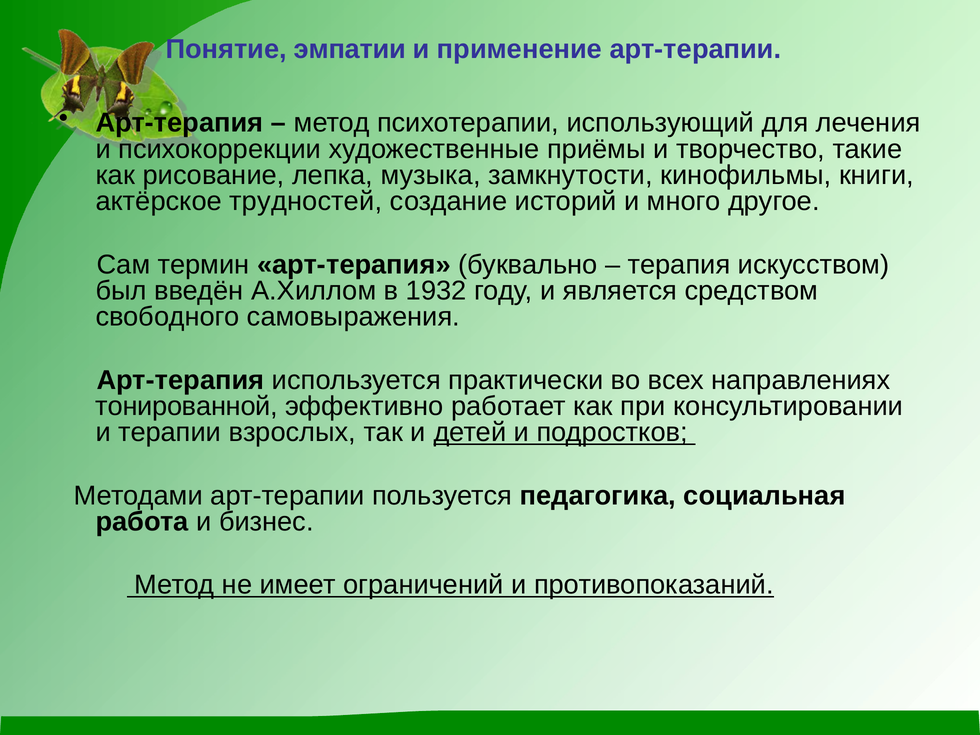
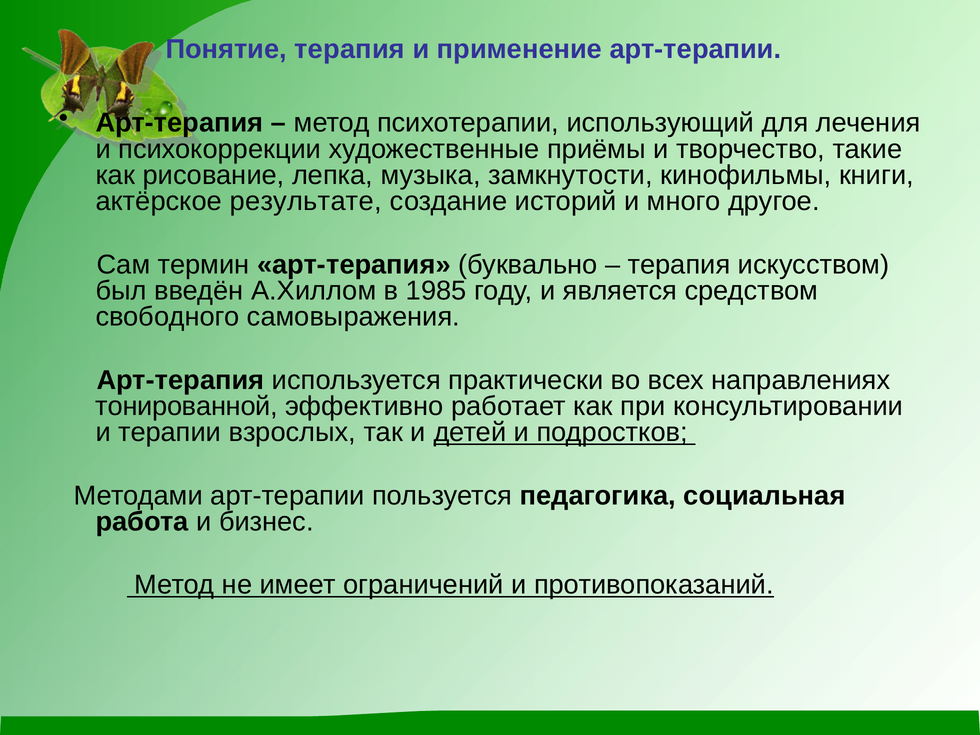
Понятие эмпатии: эмпатии -> терапия
трудностей: трудностей -> результате
1932: 1932 -> 1985
